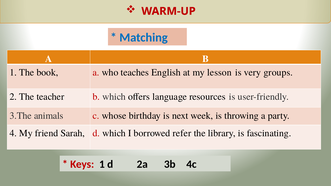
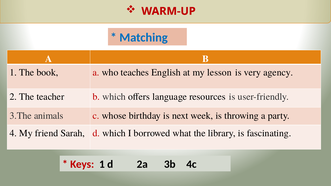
groups: groups -> agency
refer: refer -> what
